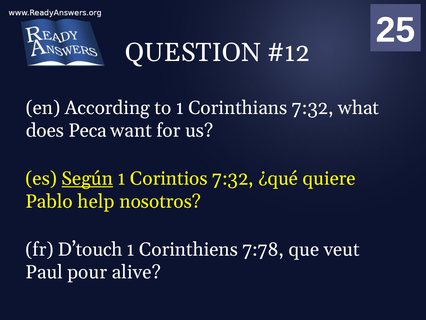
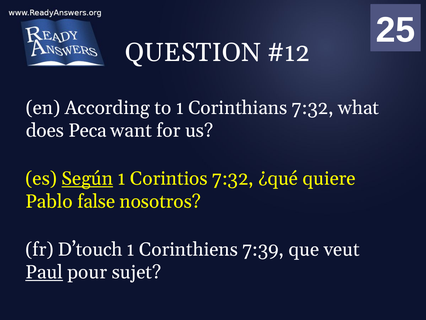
help: help -> false
7:78: 7:78 -> 7:39
Paul underline: none -> present
alive: alive -> sujet
